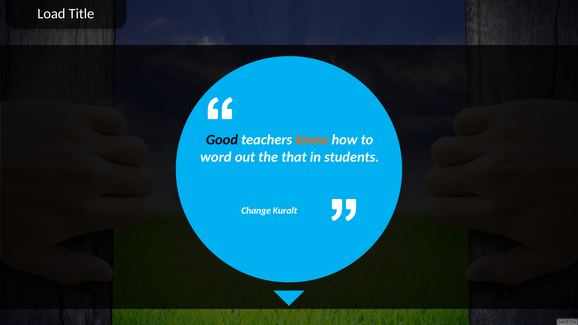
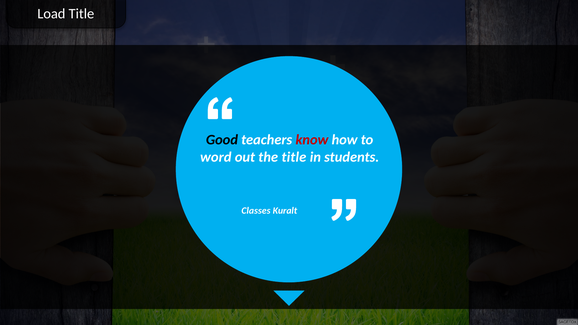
know colour: orange -> red
the that: that -> title
Change: Change -> Classes
